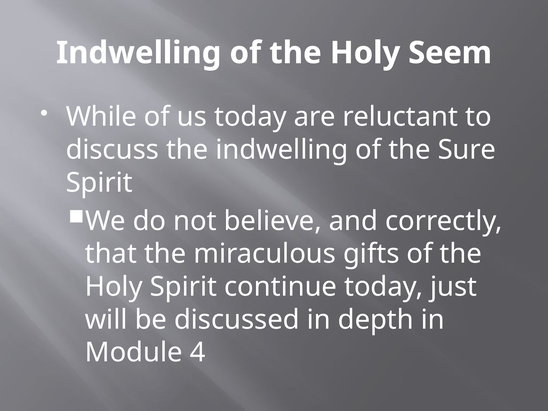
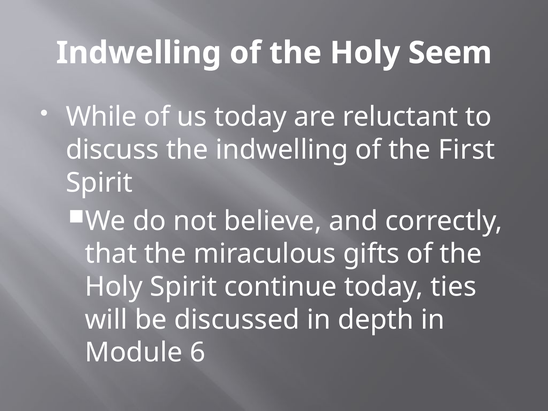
Sure: Sure -> First
just: just -> ties
4: 4 -> 6
